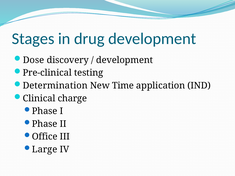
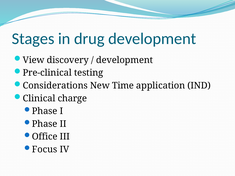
Dose: Dose -> View
Determination: Determination -> Considerations
Large: Large -> Focus
